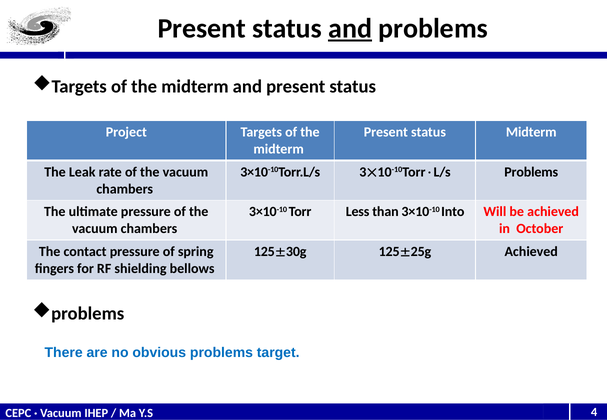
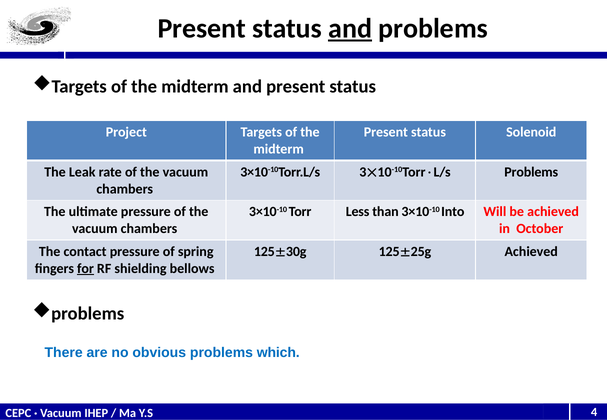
status Midterm: Midterm -> Solenoid
for underline: none -> present
target: target -> which
